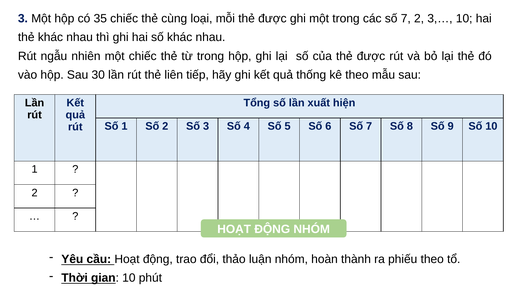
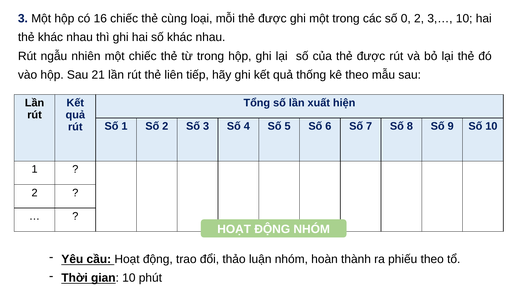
35: 35 -> 16
các số 7: 7 -> 0
30: 30 -> 21
